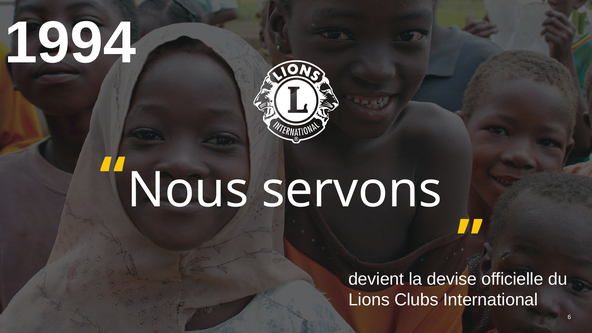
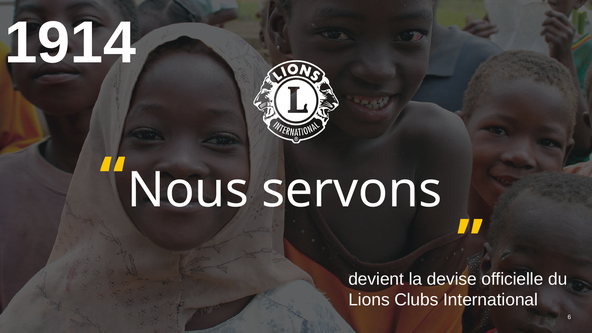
1994: 1994 -> 1914
